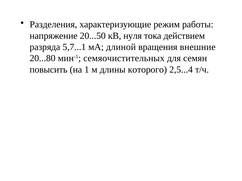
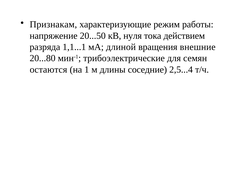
Разделения: Разделения -> Признакам
5,7...1: 5,7...1 -> 1,1...1
семяочистительных: семяочистительных -> трибоэлектрические
повысить: повысить -> остаются
которого: которого -> соседние
